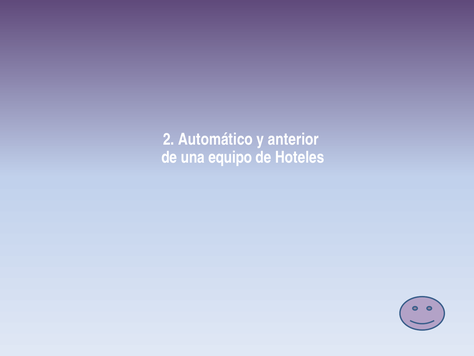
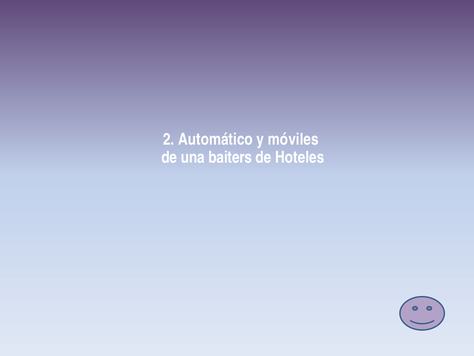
anterior: anterior -> móviles
equipo: equipo -> baiters
